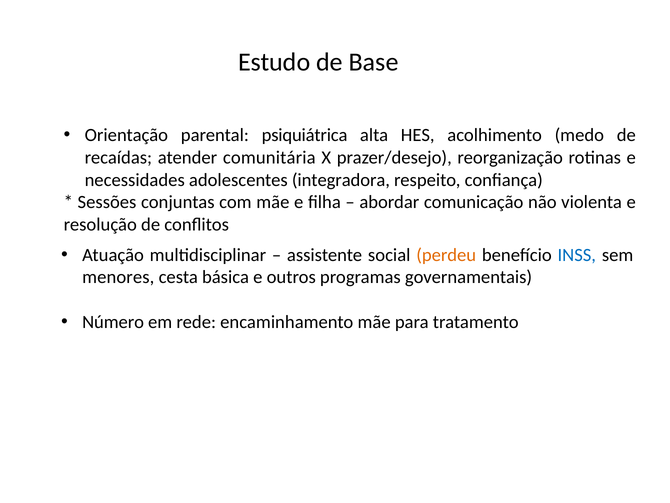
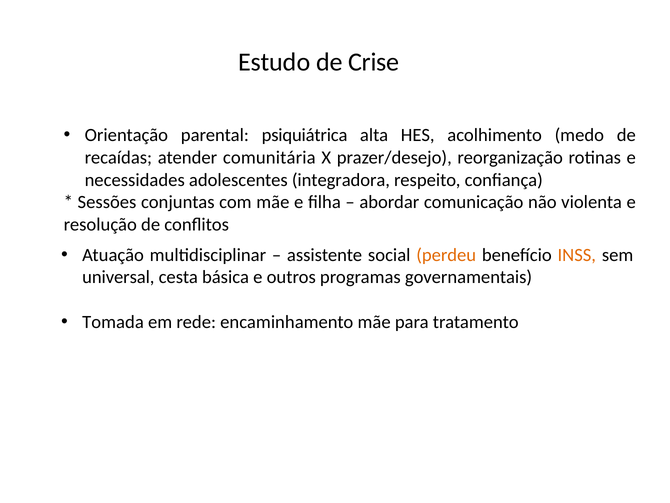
Base: Base -> Crise
INSS colour: blue -> orange
menores: menores -> universal
Número: Número -> Tomada
